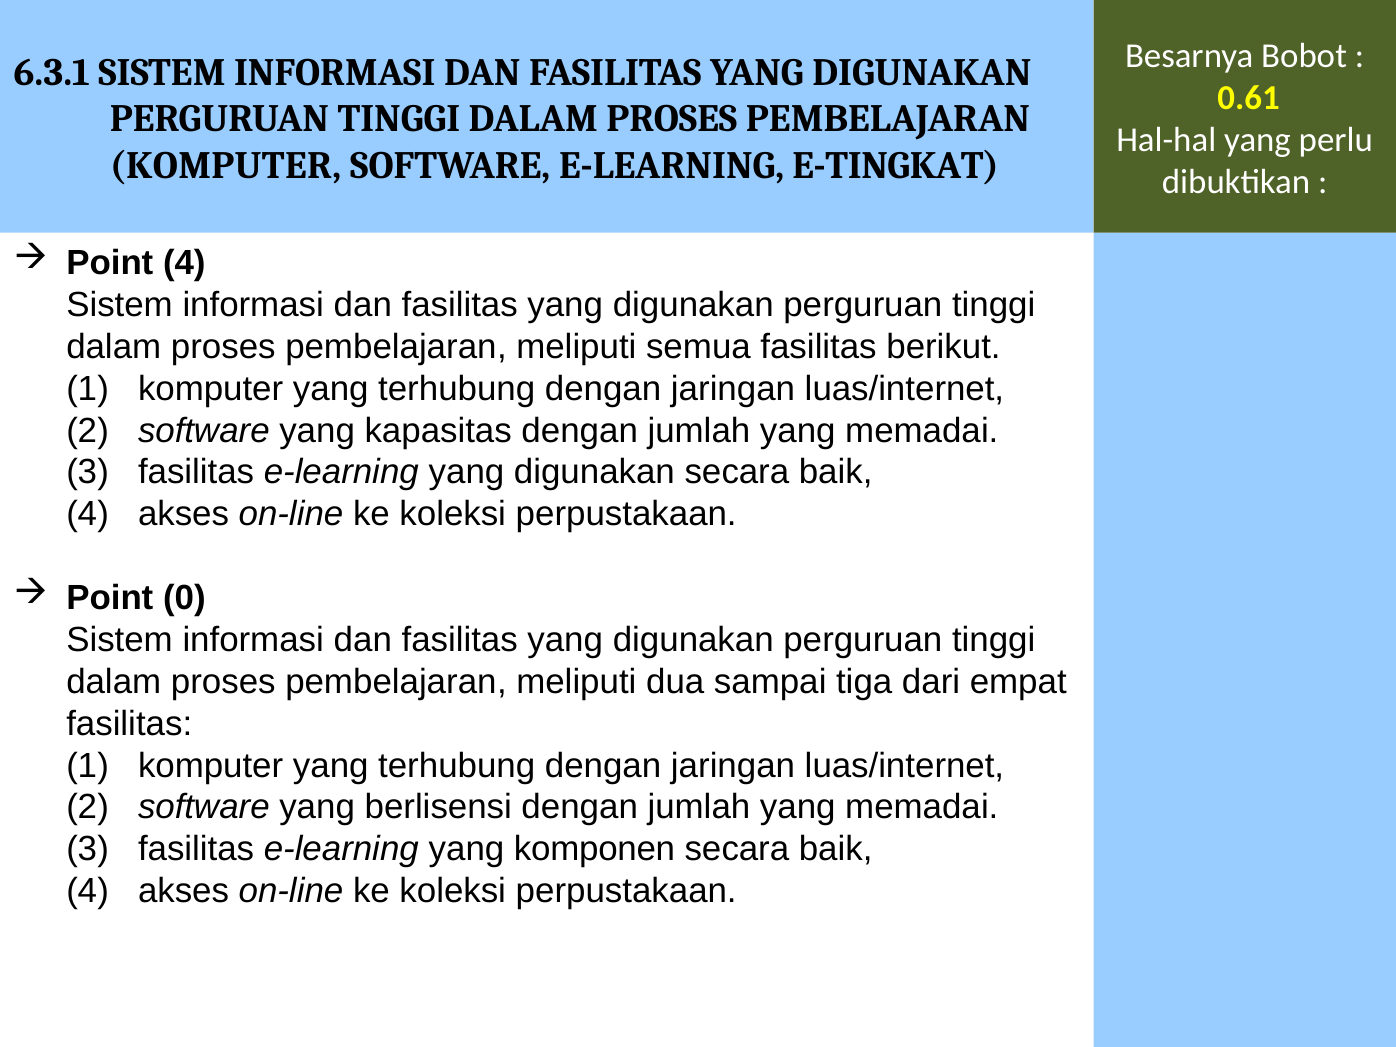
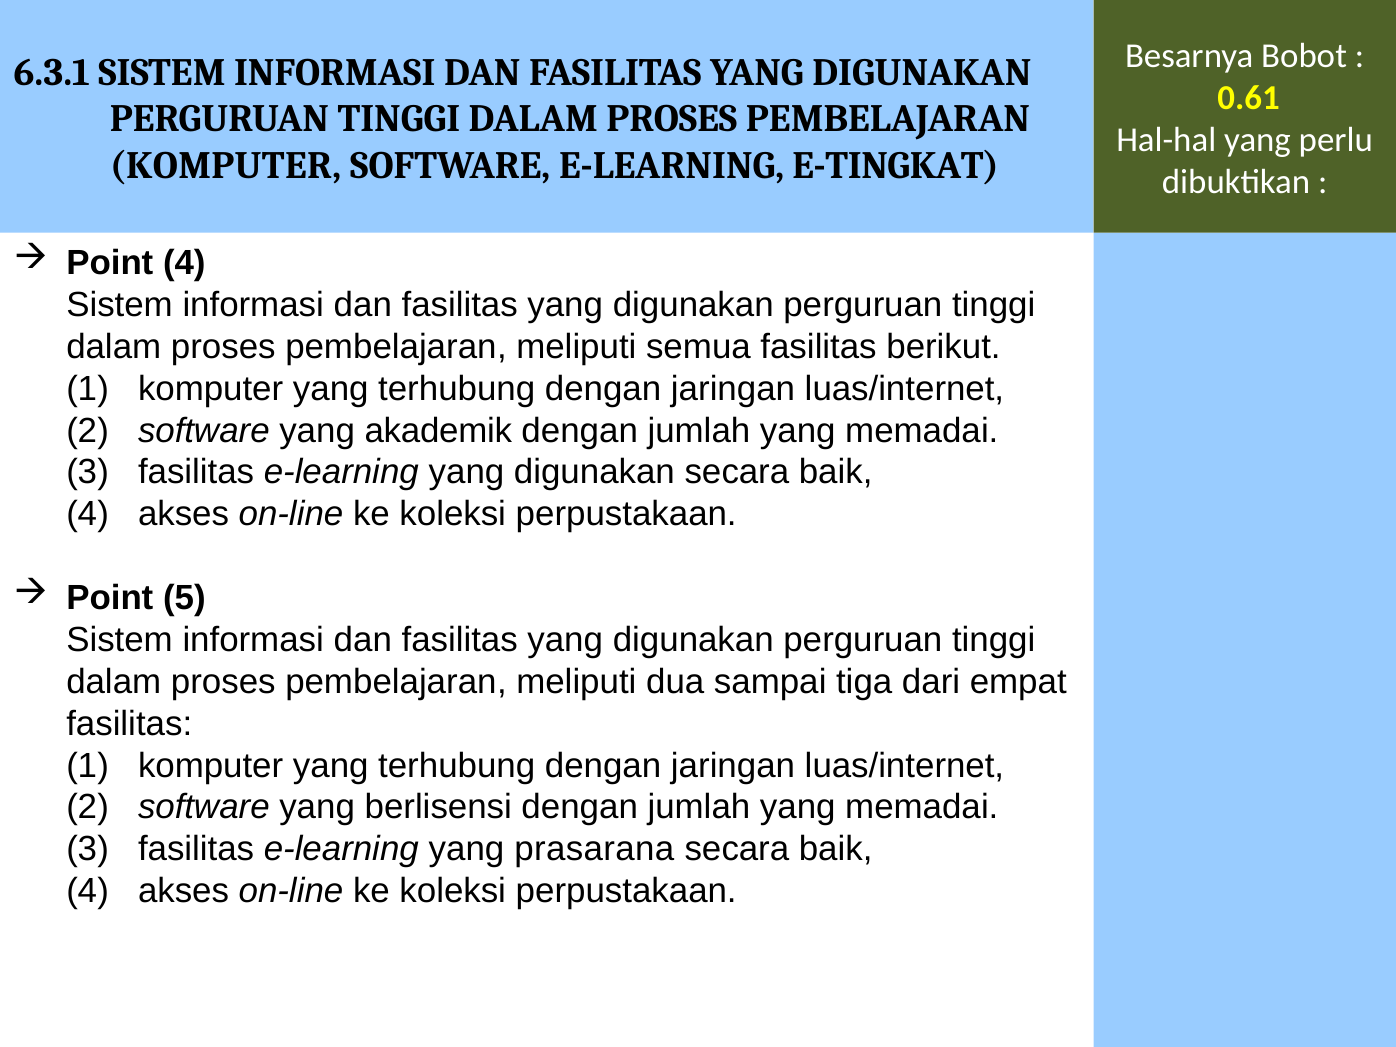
kapasitas: kapasitas -> akademik
0: 0 -> 5
komponen: komponen -> prasarana
